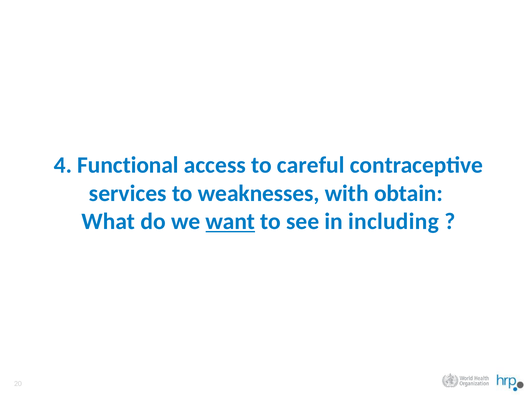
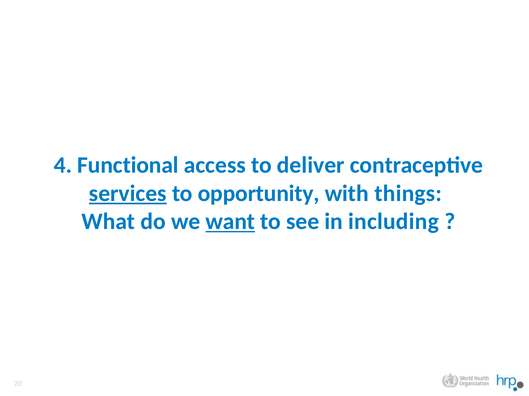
careful: careful -> deliver
services underline: none -> present
weaknesses: weaknesses -> opportunity
obtain: obtain -> things
